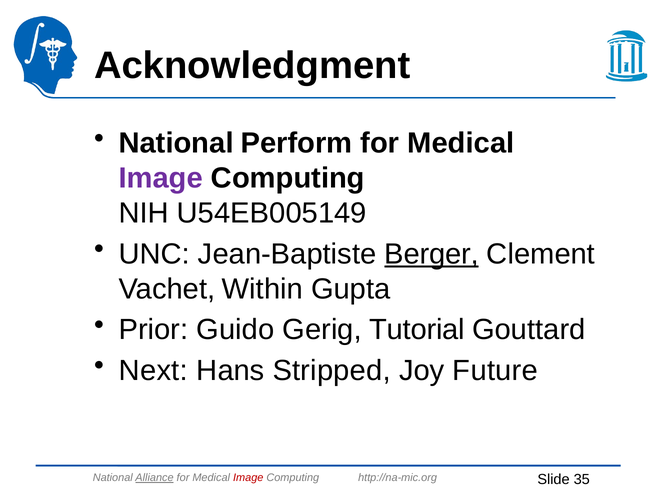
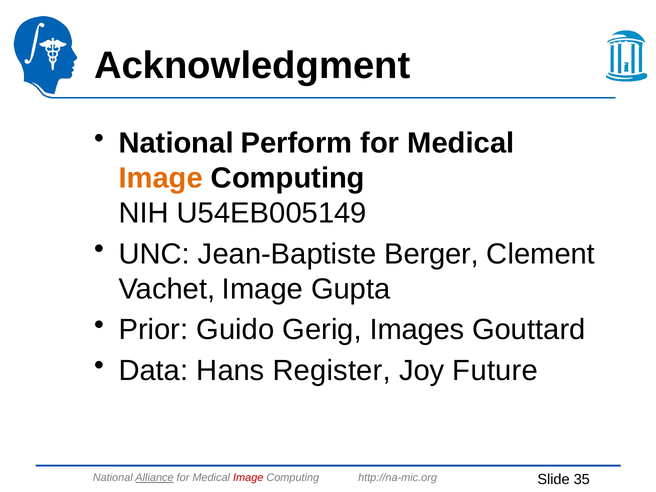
Image at (161, 178) colour: purple -> orange
Berger underline: present -> none
Vachet Within: Within -> Image
Tutorial: Tutorial -> Images
Next: Next -> Data
Stripped: Stripped -> Register
